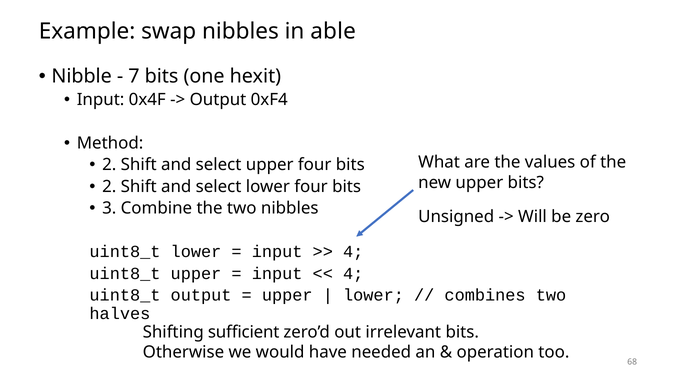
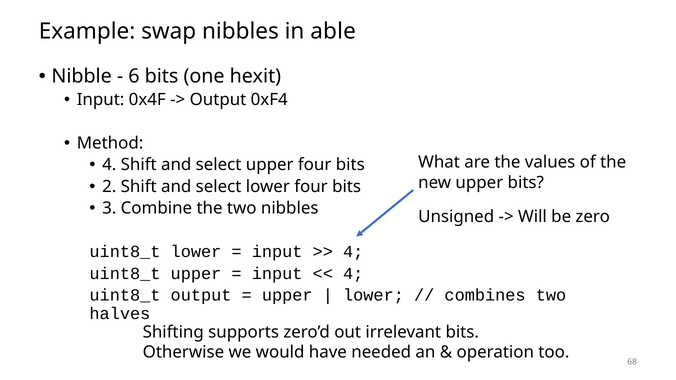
7: 7 -> 6
2 at (109, 165): 2 -> 4
sufficient: sufficient -> supports
